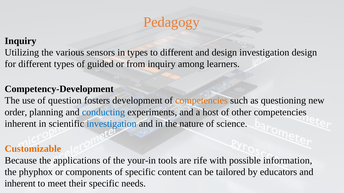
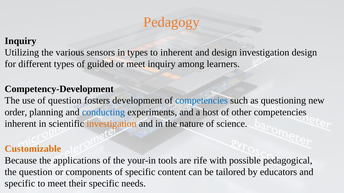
to different: different -> inherent
or from: from -> meet
competencies at (201, 101) colour: orange -> blue
investigation at (112, 124) colour: blue -> orange
information: information -> pedagogical
the phyphox: phyphox -> question
inherent at (20, 184): inherent -> specific
